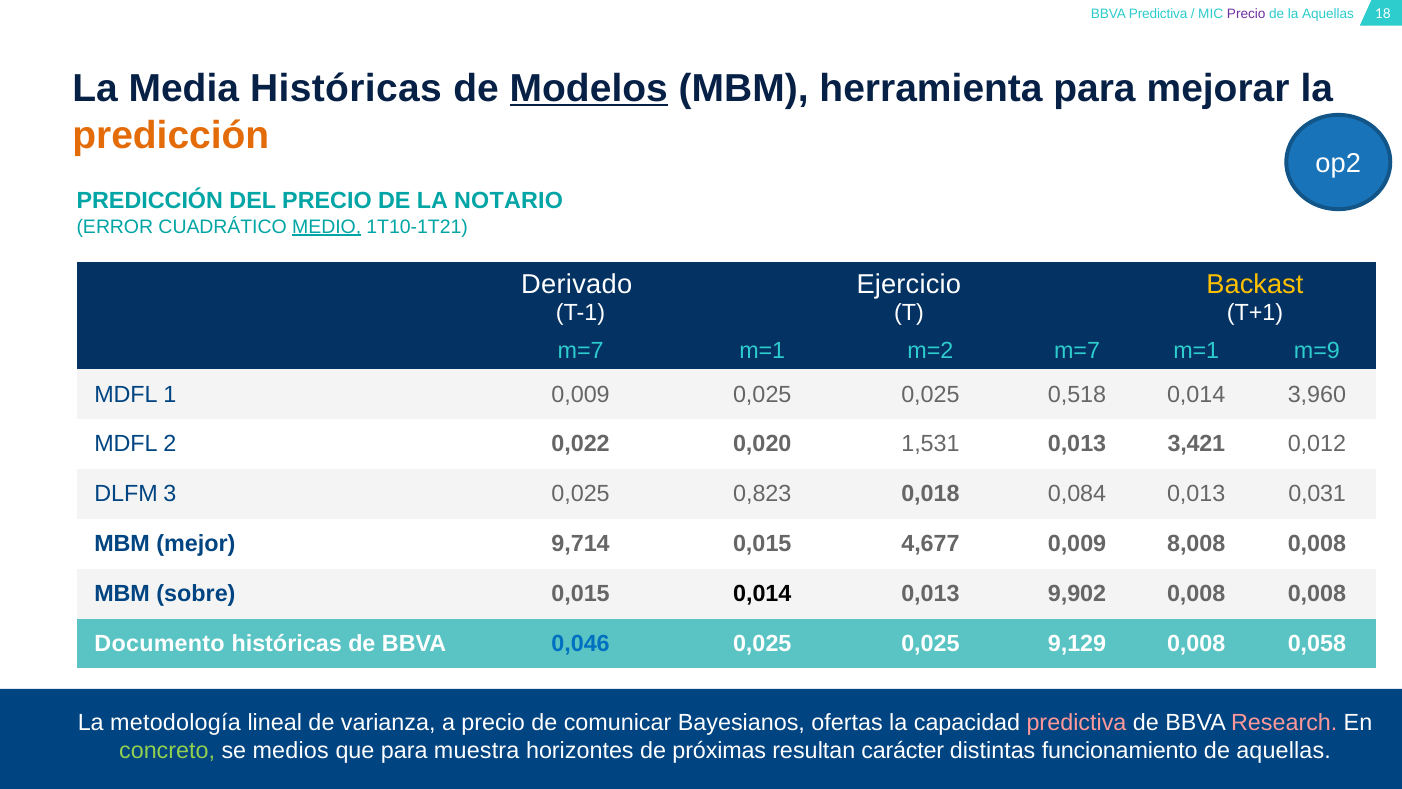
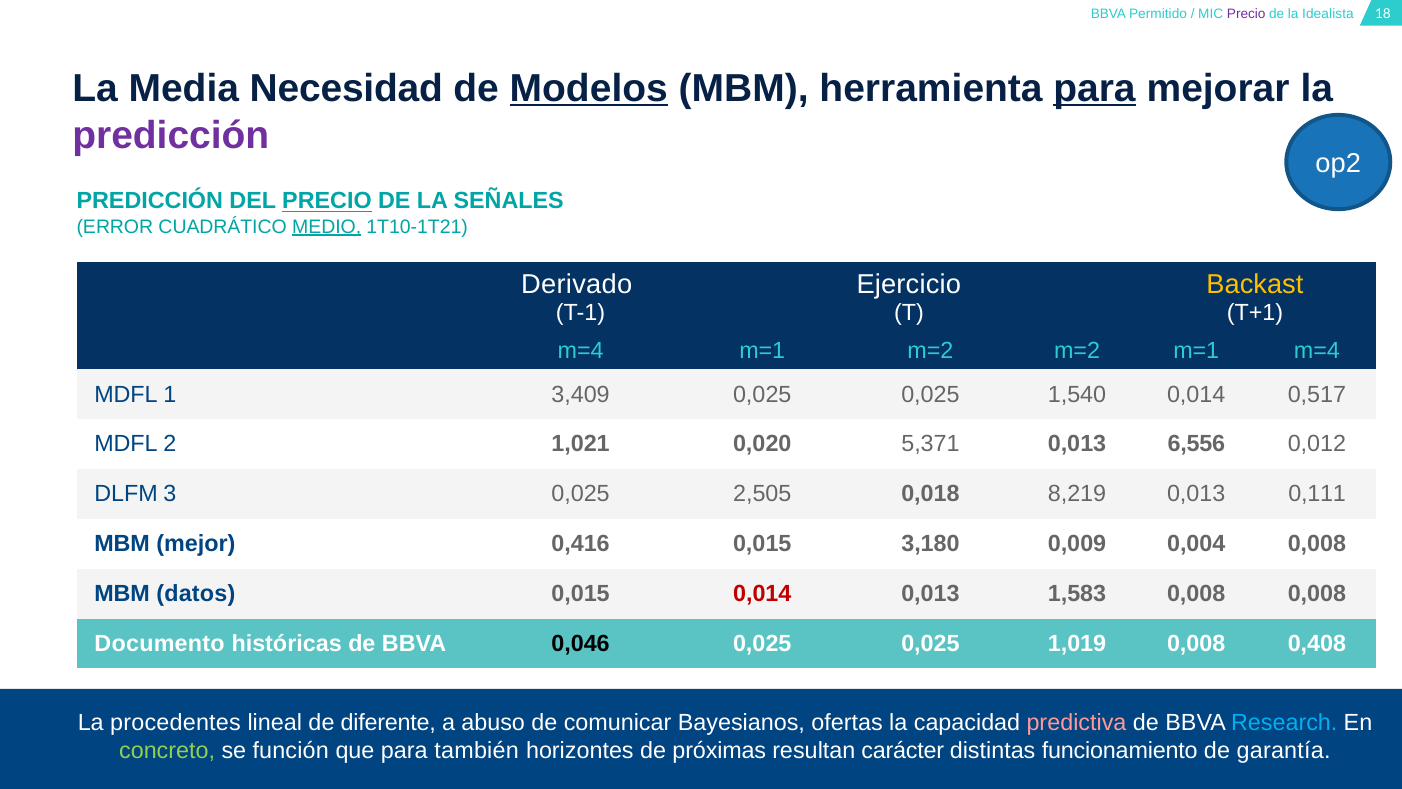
BBVA Predictiva: Predictiva -> Permitido
la Aquellas: Aquellas -> Idealista
Media Históricas: Históricas -> Necesidad
para at (1095, 88) underline: none -> present
predicción at (171, 135) colour: orange -> purple
PRECIO at (327, 201) underline: none -> present
NOTARIO: NOTARIO -> SEÑALES
m=7 at (581, 351): m=7 -> m=4
m=2 m=7: m=7 -> m=2
m=1 m=9: m=9 -> m=4
1 0,009: 0,009 -> 3,409
0,518: 0,518 -> 1,540
3,960: 3,960 -> 0,517
0,022: 0,022 -> 1,021
1,531: 1,531 -> 5,371
3,421: 3,421 -> 6,556
0,823: 0,823 -> 2,505
0,084: 0,084 -> 8,219
0,031: 0,031 -> 0,111
9,714: 9,714 -> 0,416
4,677: 4,677 -> 3,180
8,008: 8,008 -> 0,004
sobre: sobre -> datos
0,014 at (762, 594) colour: black -> red
9,902: 9,902 -> 1,583
0,046 colour: blue -> black
9,129: 9,129 -> 1,019
0,058: 0,058 -> 0,408
metodología: metodología -> procedentes
varianza: varianza -> diferente
a precio: precio -> abuso
Research colour: pink -> light blue
medios: medios -> función
muestra: muestra -> también
de aquellas: aquellas -> garantía
